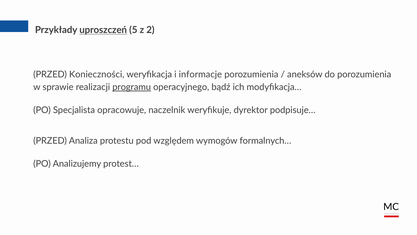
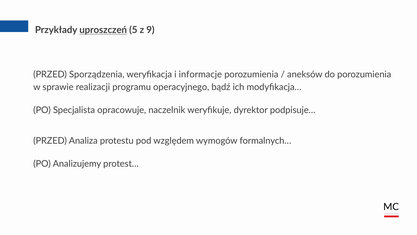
2: 2 -> 9
Konieczności: Konieczności -> Sporządzenia
programu underline: present -> none
